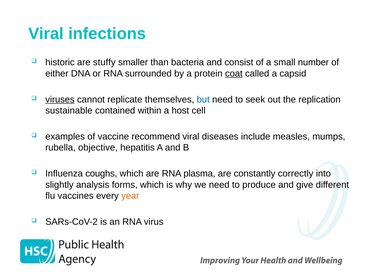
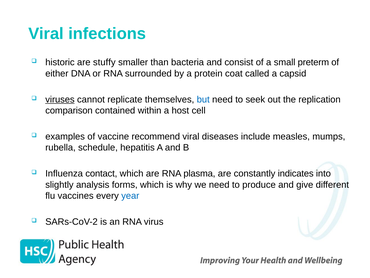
number: number -> preterm
coat underline: present -> none
sustainable: sustainable -> comparison
objective: objective -> schedule
coughs: coughs -> contact
correctly: correctly -> indicates
year colour: orange -> blue
